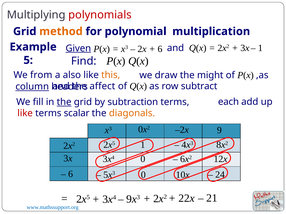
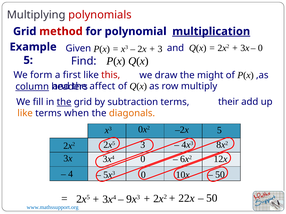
method colour: orange -> red
multiplication underline: none -> present
1 at (260, 48): 1 -> 0
6 at (160, 49): 6 -> 3
Given underline: present -> none
from: from -> form
also: also -> first
this colour: orange -> red
subtract: subtract -> multiply
each: each -> their
like at (25, 113) colour: red -> orange
scalar: scalar -> when
0x2 9: 9 -> 5
2x5 1: 1 -> 3
6 at (71, 174): 6 -> 4
24 at (220, 175): 24 -> 50
21 at (212, 198): 21 -> 50
